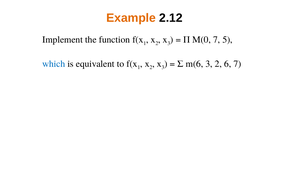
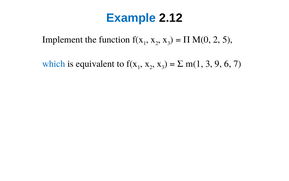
Example colour: orange -> blue
M(0 7: 7 -> 2
m(6: m(6 -> m(1
3 2: 2 -> 9
